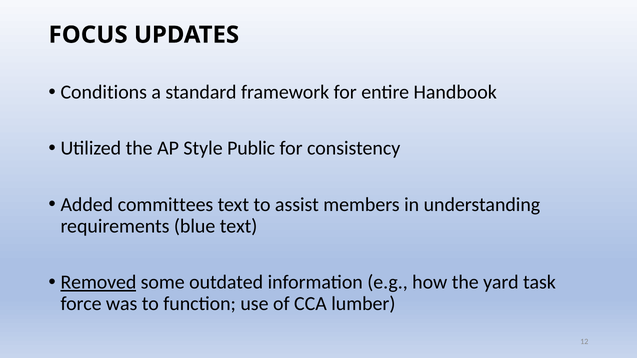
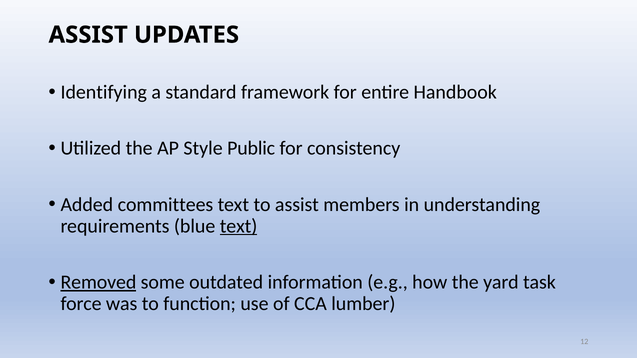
FOCUS at (88, 35): FOCUS -> ASSIST
Conditions: Conditions -> Identifying
text at (239, 226) underline: none -> present
